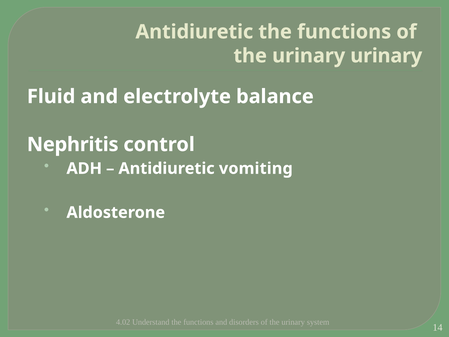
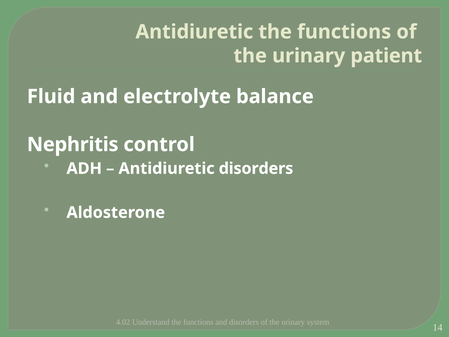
urinary urinary: urinary -> patient
Antidiuretic vomiting: vomiting -> disorders
